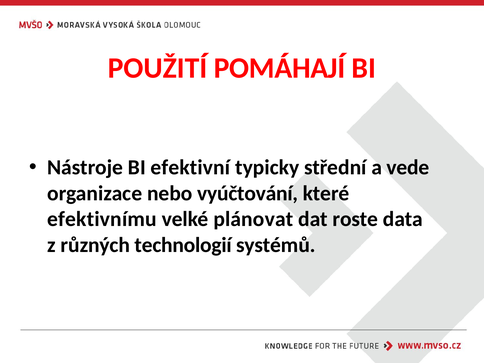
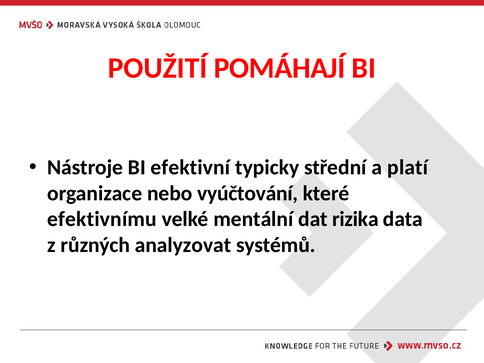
vede: vede -> platí
plánovat: plánovat -> mentální
roste: roste -> rizika
technologií: technologií -> analyzovat
